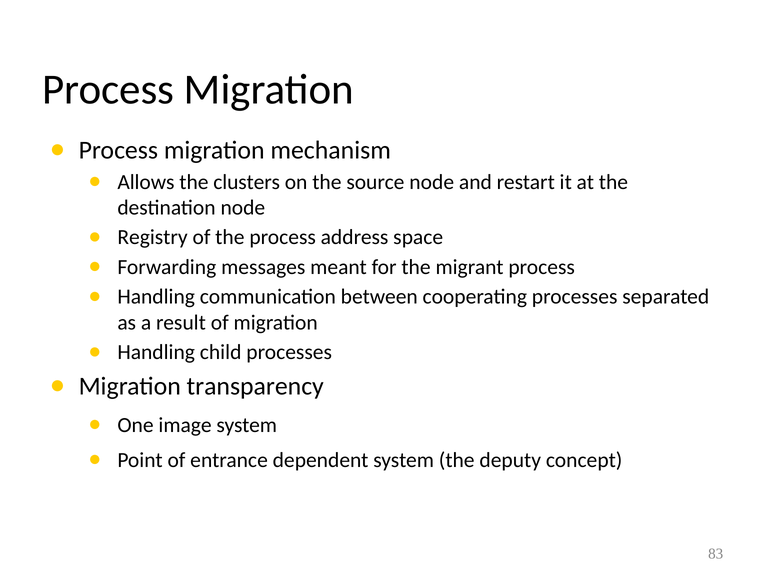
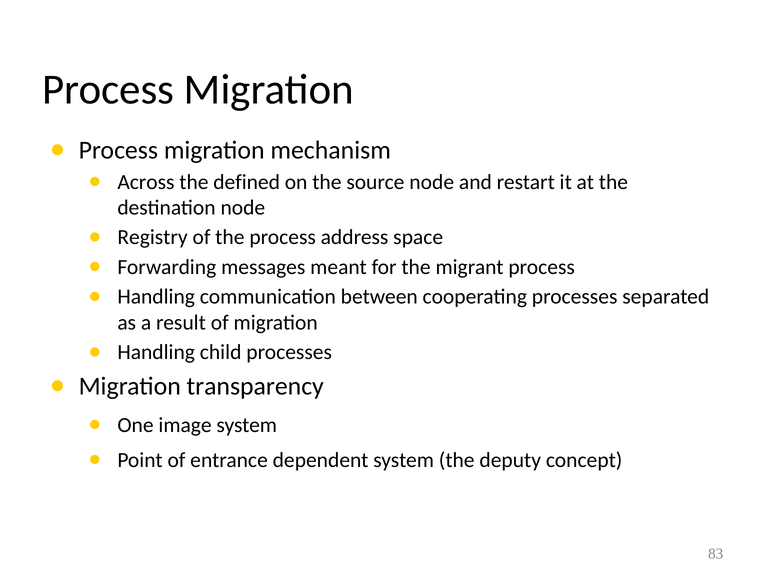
Allows: Allows -> Across
clusters: clusters -> defined
